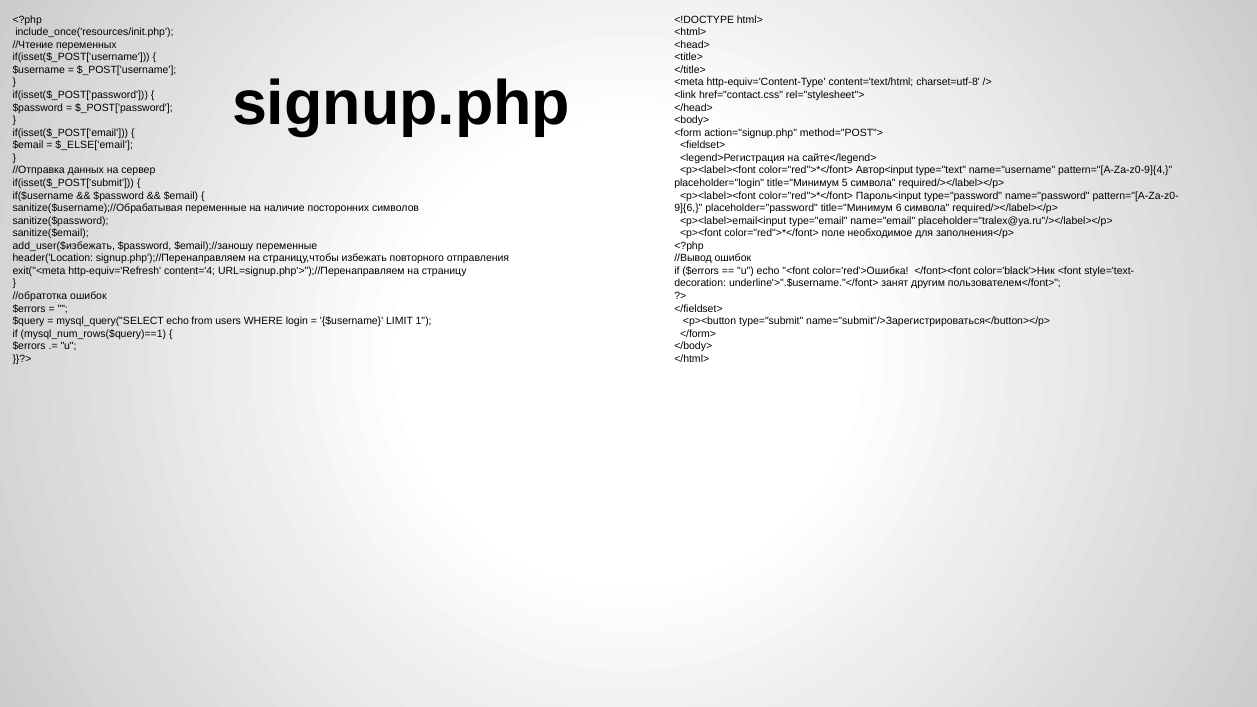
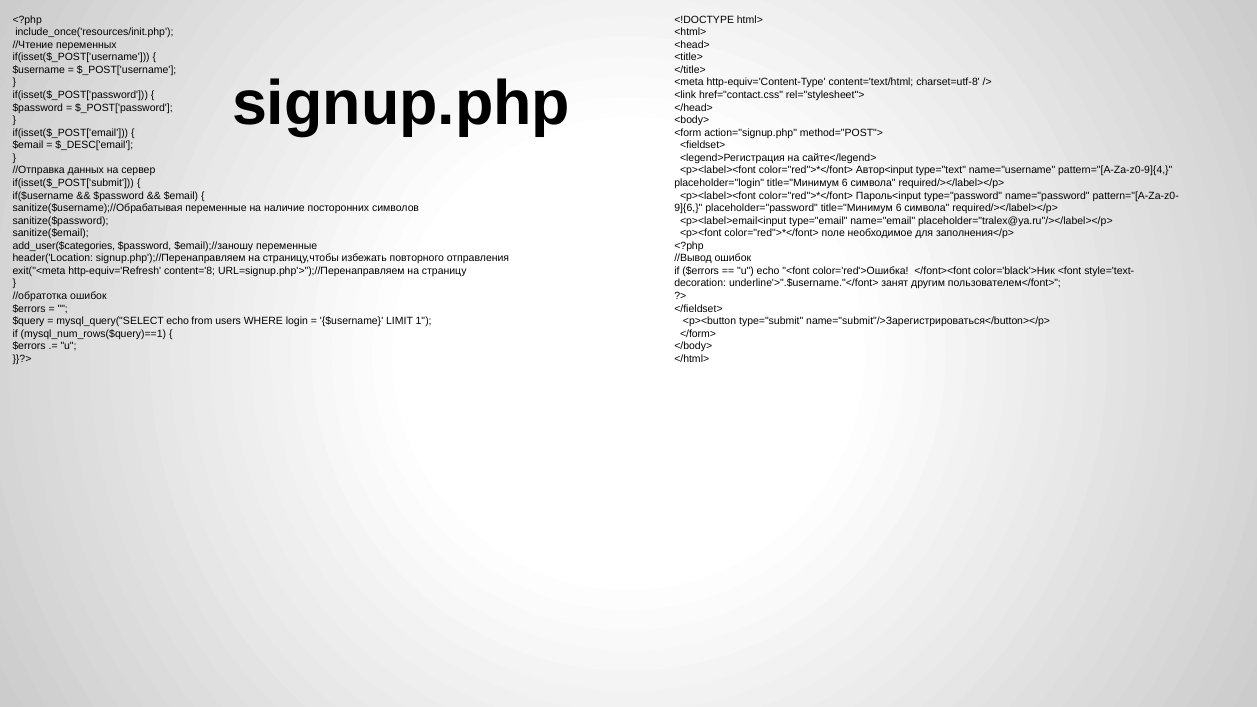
$_ELSE['email: $_ELSE['email -> $_DESC['email
placeholder="login title="Минимум 5: 5 -> 6
add_user($избежать: add_user($избежать -> add_user($categories
content='4: content='4 -> content='8
